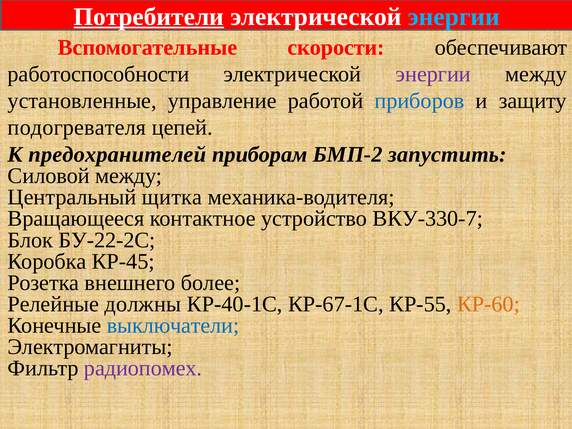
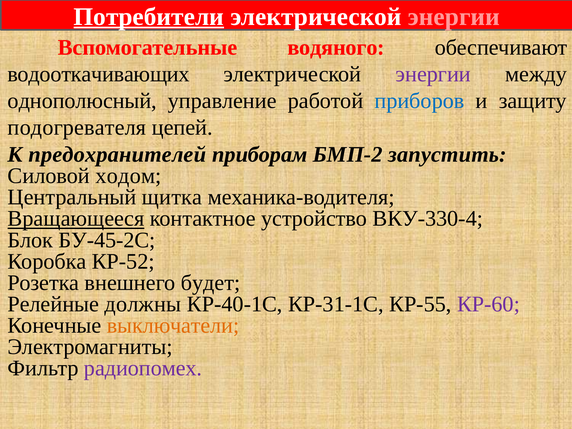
энергии at (454, 17) colour: light blue -> pink
скорости: скорости -> водяного
работоспособности: работоспособности -> водооткачивающих
установленные: установленные -> однополюсный
Силовой между: между -> ходом
Вращающееся underline: none -> present
ВКУ-330-7: ВКУ-330-7 -> ВКУ-330-4
БУ-22-2С: БУ-22-2С -> БУ-45-2С
КР-45: КР-45 -> КР-52
более: более -> будет
КР-67-1С: КР-67-1С -> КР-31-1С
КР-60 colour: orange -> purple
выключатели colour: blue -> orange
